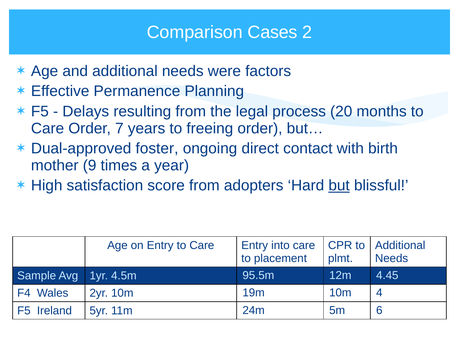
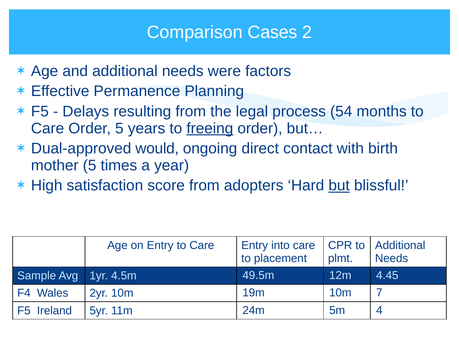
20: 20 -> 54
Order 7: 7 -> 5
freeing underline: none -> present
foster: foster -> would
mother 9: 9 -> 5
95.5m: 95.5m -> 49.5m
4: 4 -> 7
6: 6 -> 4
